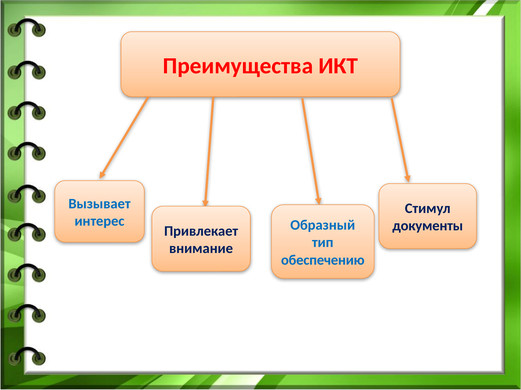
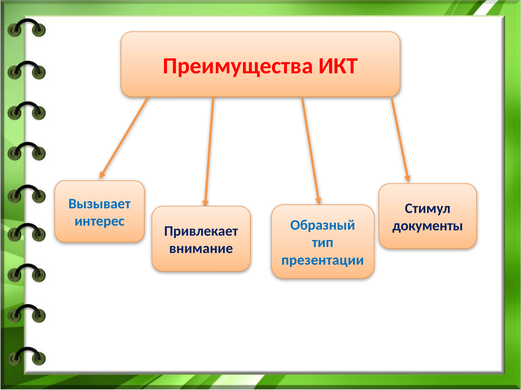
обеспечению: обеспечению -> презентации
